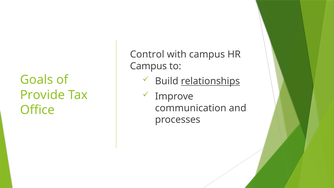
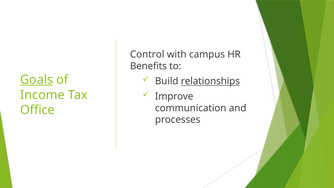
Campus at (148, 66): Campus -> Benefits
Goals underline: none -> present
Provide: Provide -> Income
